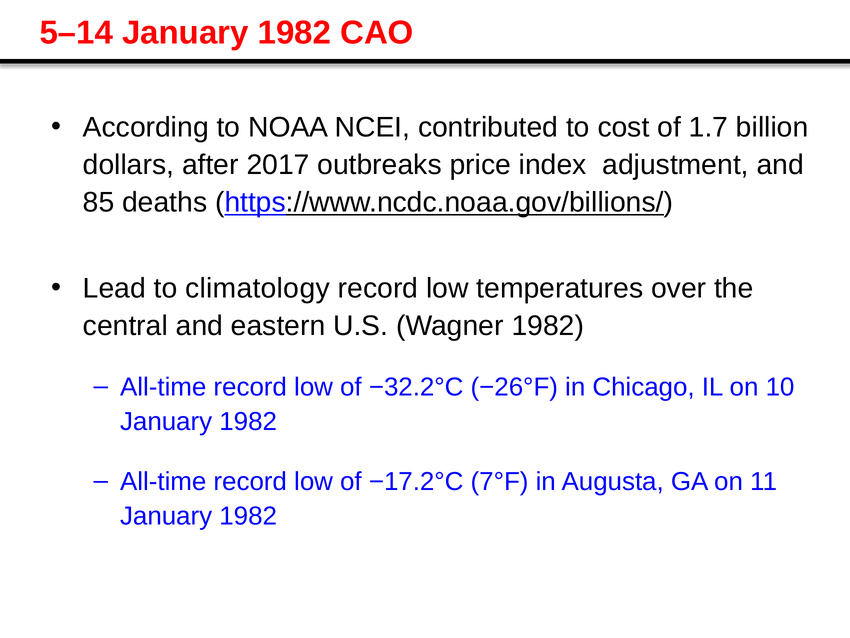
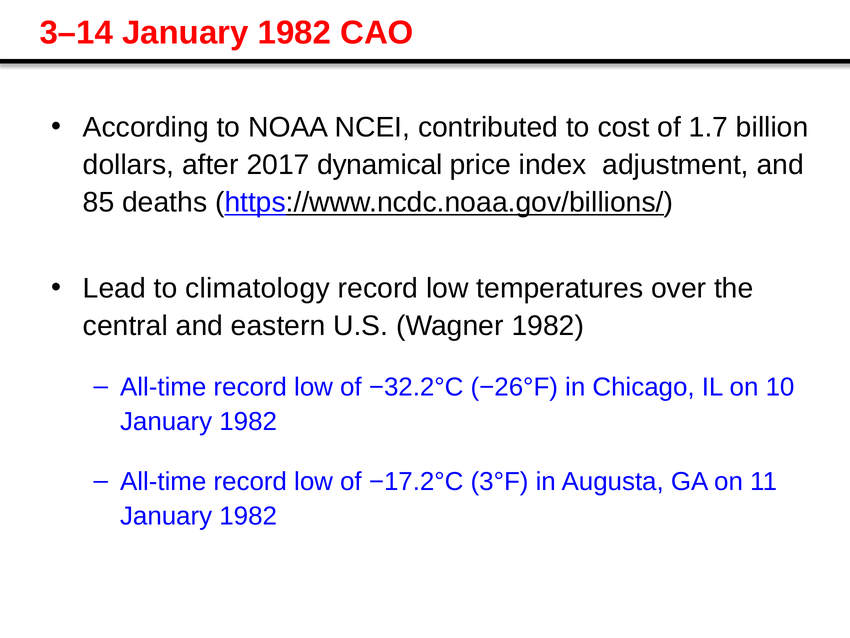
5–14: 5–14 -> 3–14
outbreaks: outbreaks -> dynamical
7°F: 7°F -> 3°F
